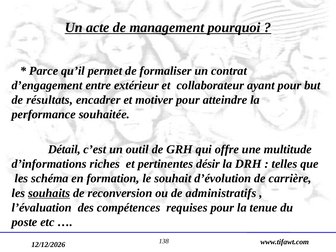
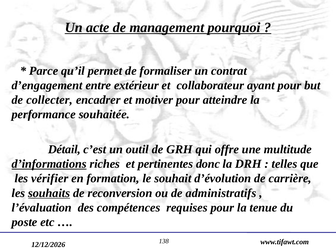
résultats: résultats -> collecter
d’informations underline: none -> present
désir: désir -> donc
schéma: schéma -> vérifier
